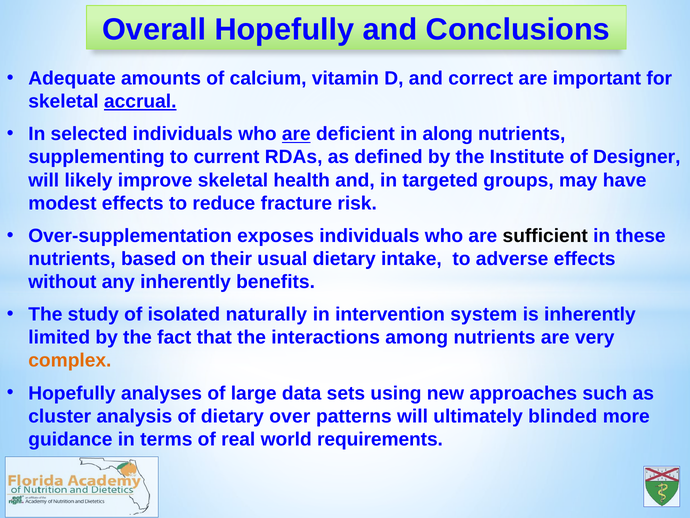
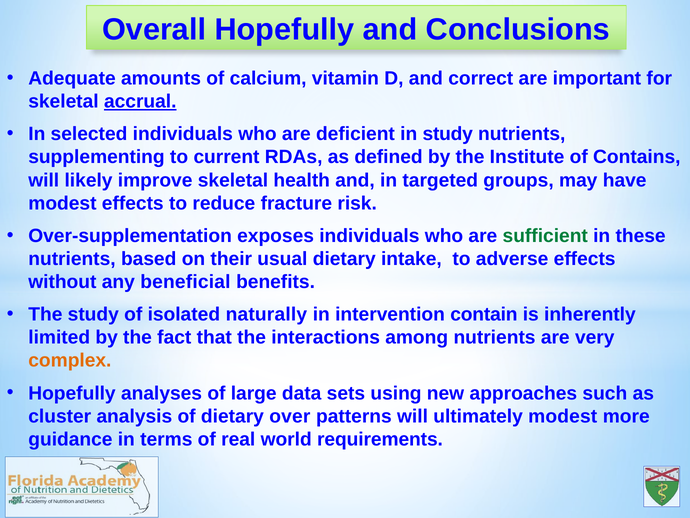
are at (296, 134) underline: present -> none
in along: along -> study
Designer: Designer -> Contains
sufficient colour: black -> green
any inherently: inherently -> beneficial
system: system -> contain
ultimately blinded: blinded -> modest
